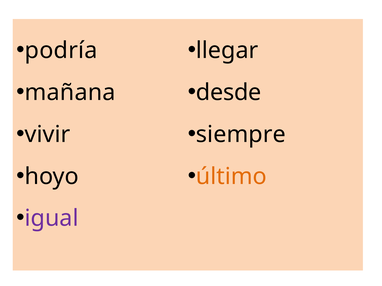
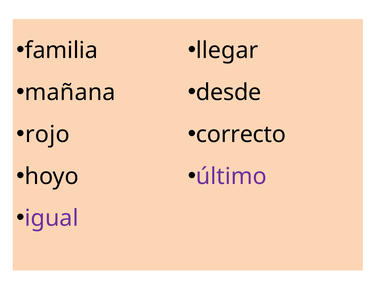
podría: podría -> familia
vivir: vivir -> rojo
siempre: siempre -> correcto
último colour: orange -> purple
